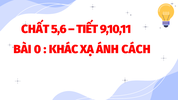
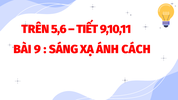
CHẤT: CHẤT -> TRÊN
0: 0 -> 9
KHÁC: KHÁC -> SÁNG
